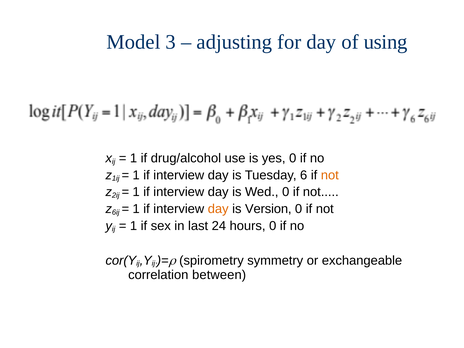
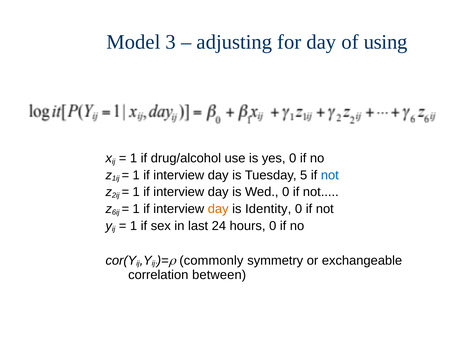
6: 6 -> 5
not at (330, 175) colour: orange -> blue
Version: Version -> Identity
spirometry: spirometry -> commonly
